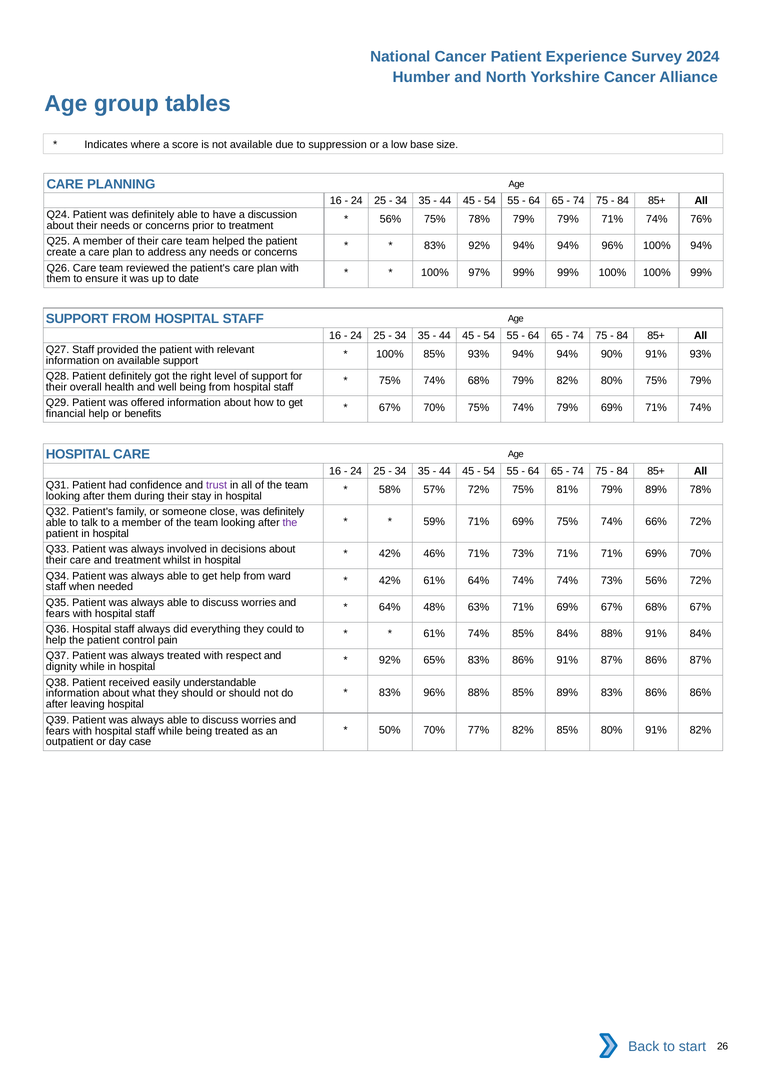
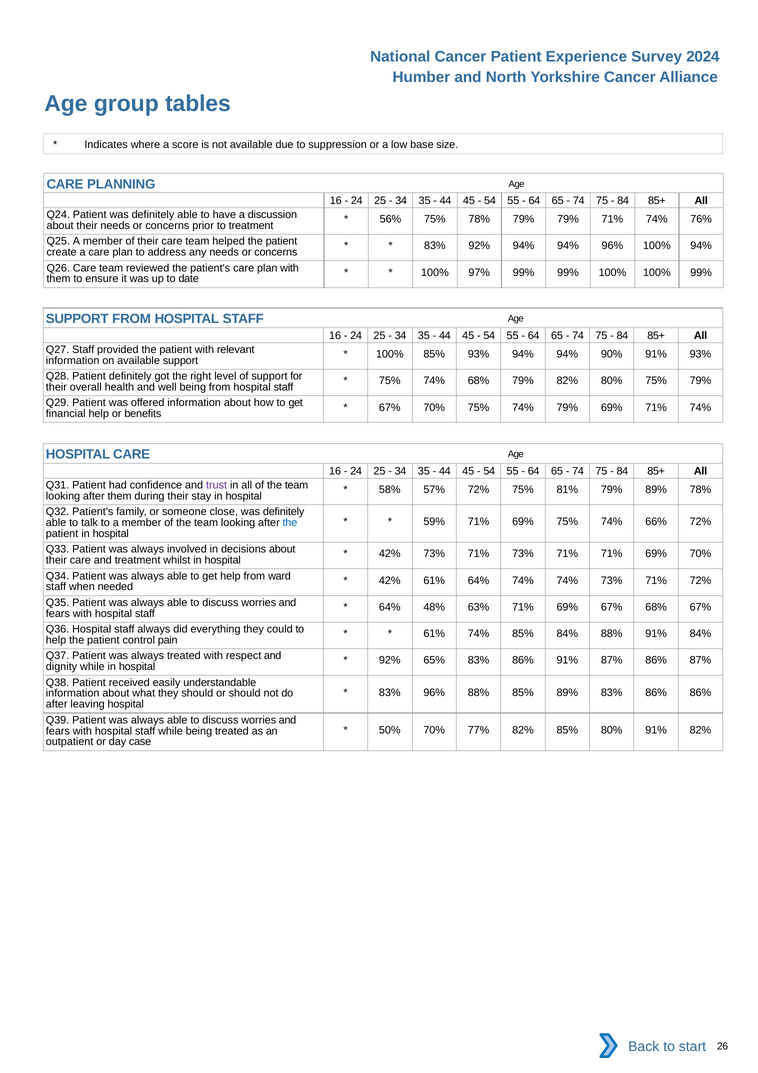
the at (290, 523) colour: purple -> blue
42% 46%: 46% -> 73%
74% 73% 56%: 56% -> 71%
